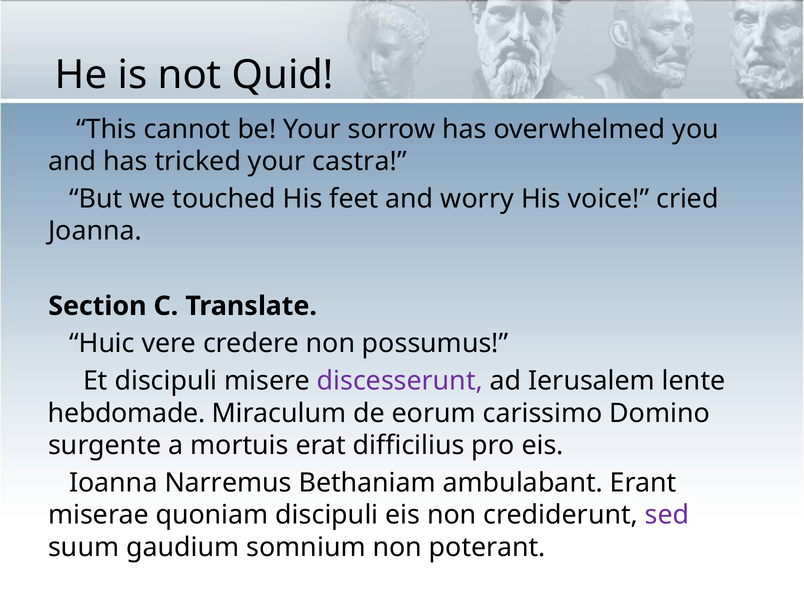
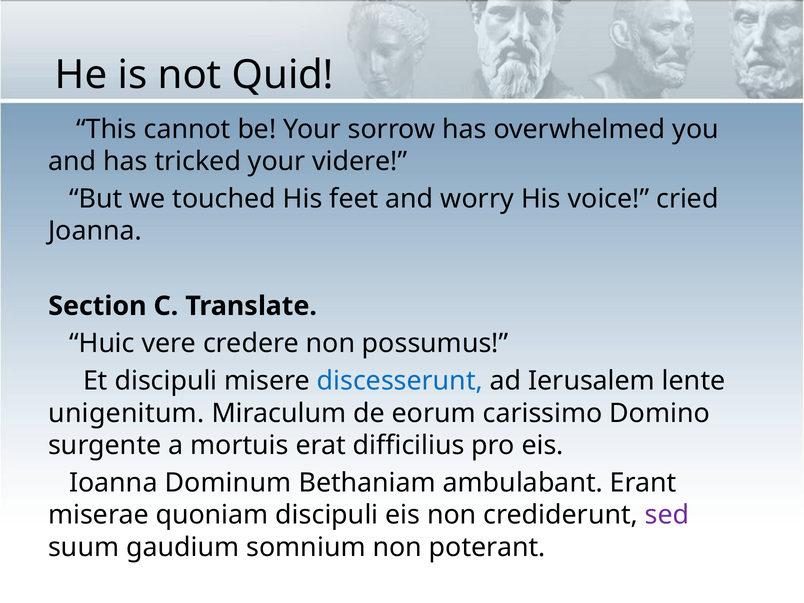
castra: castra -> videre
discesserunt colour: purple -> blue
hebdomade: hebdomade -> unigenitum
Narremus: Narremus -> Dominum
